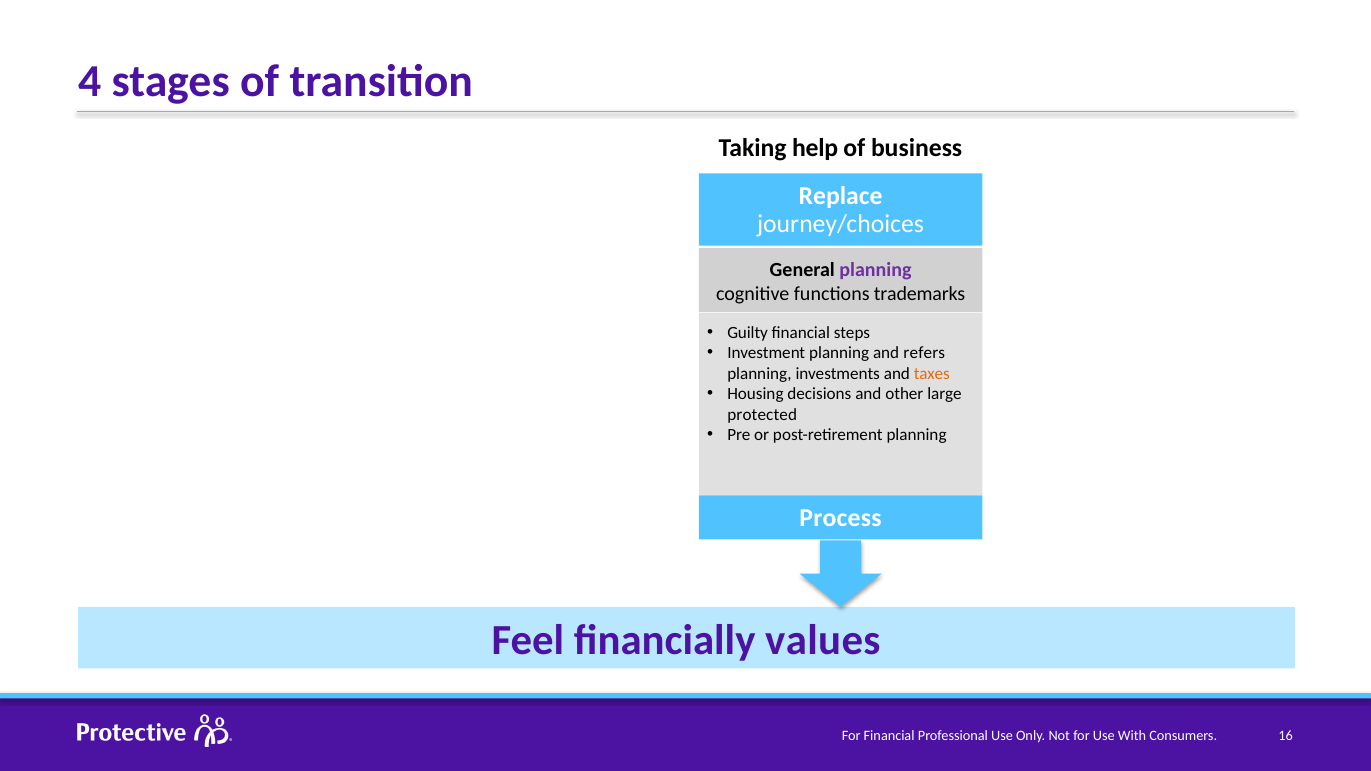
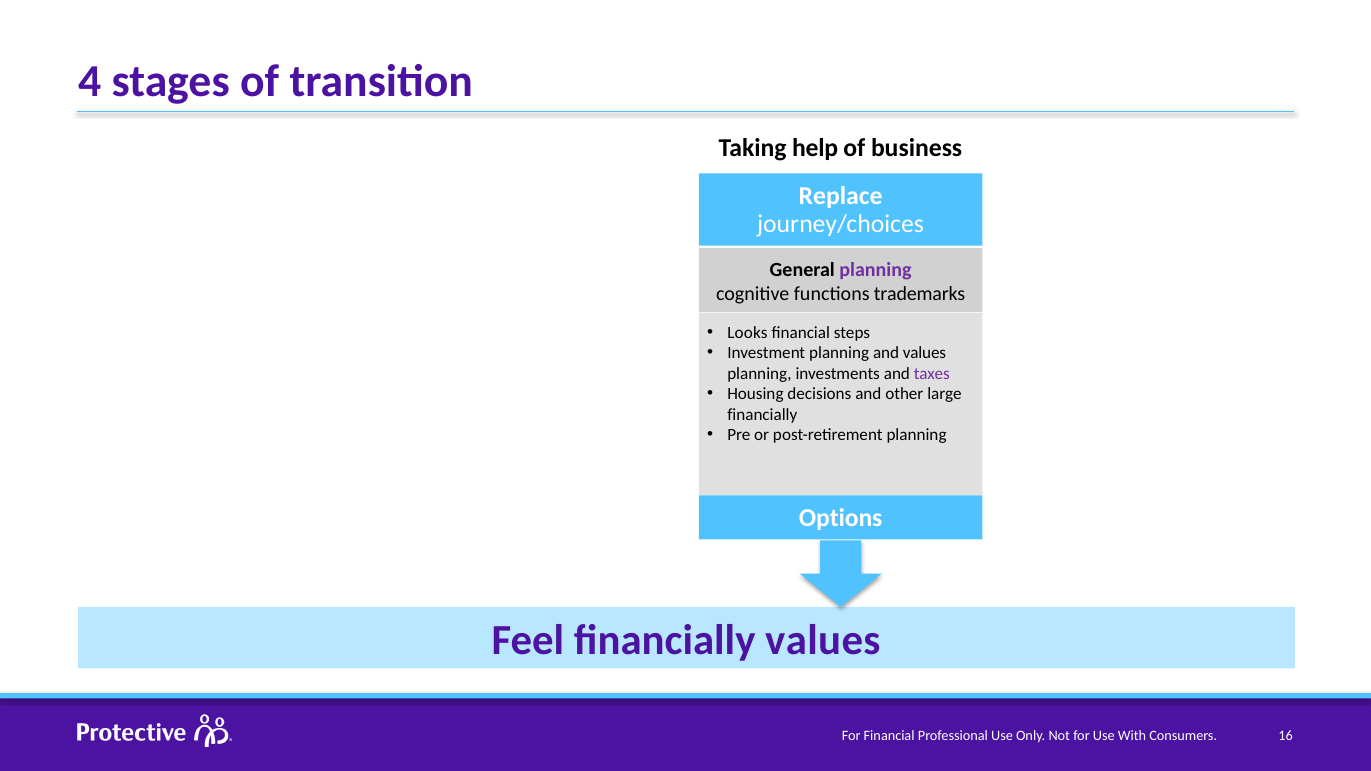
Guilty: Guilty -> Looks
and refers: refers -> values
taxes colour: orange -> purple
protected at (762, 415): protected -> financially
Process: Process -> Options
